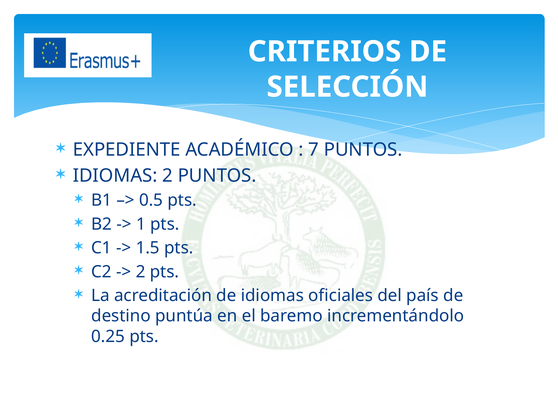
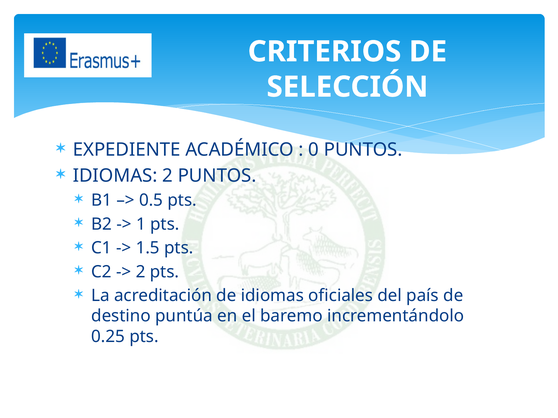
7: 7 -> 0
